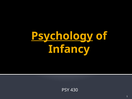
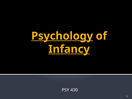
Infancy underline: none -> present
